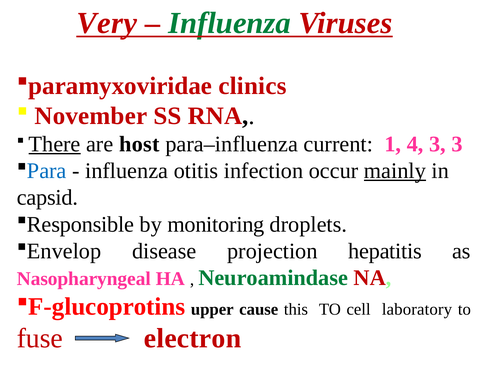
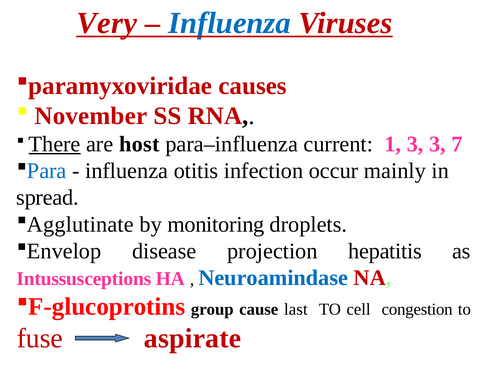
Influenza at (230, 23) colour: green -> blue
clinics: clinics -> causes
1 4: 4 -> 3
3 3: 3 -> 7
mainly underline: present -> none
capsid: capsid -> spread
Responsible: Responsible -> Agglutinate
Nasopharyngeal: Nasopharyngeal -> Intussusceptions
Neuroamindase colour: green -> blue
upper: upper -> group
this: this -> last
laboratory: laboratory -> congestion
electron: electron -> aspirate
